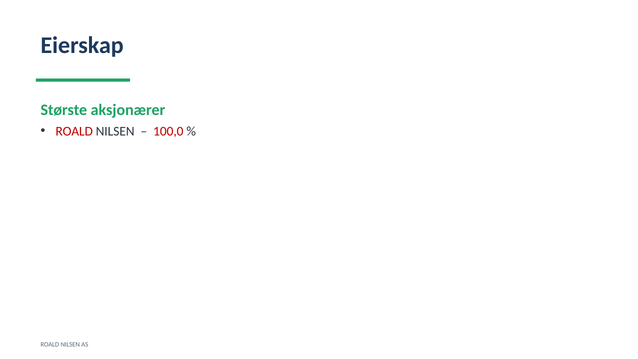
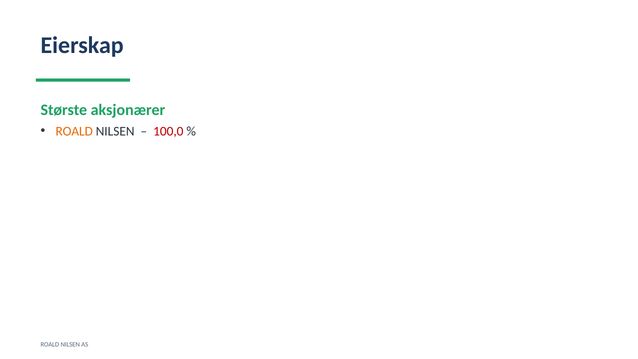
ROALD at (74, 131) colour: red -> orange
